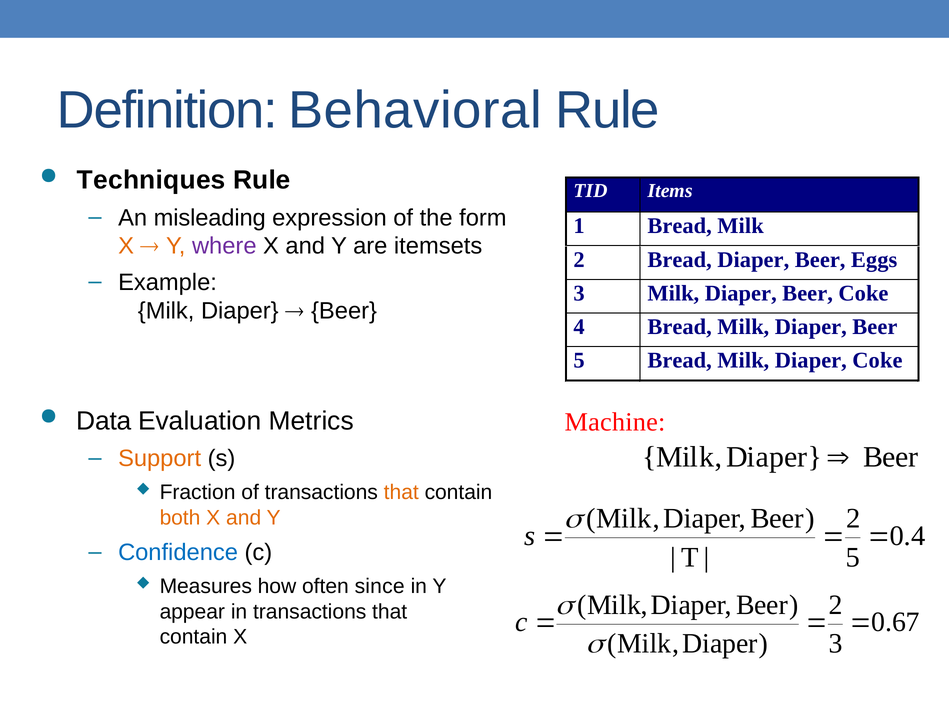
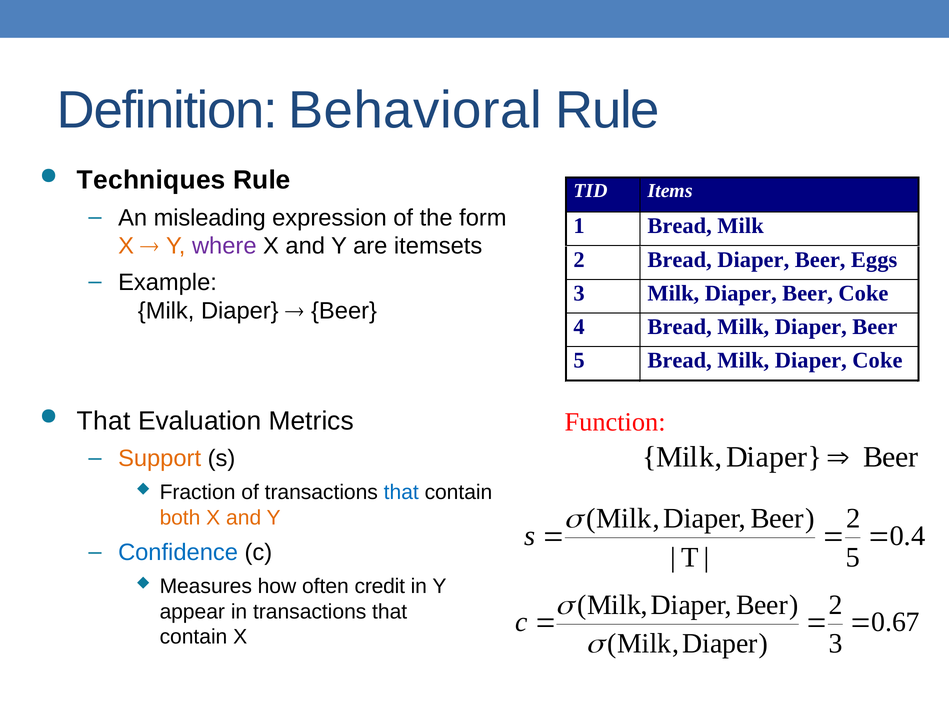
Machine: Machine -> Function
Data at (104, 421): Data -> That
that at (401, 493) colour: orange -> blue
since: since -> credit
